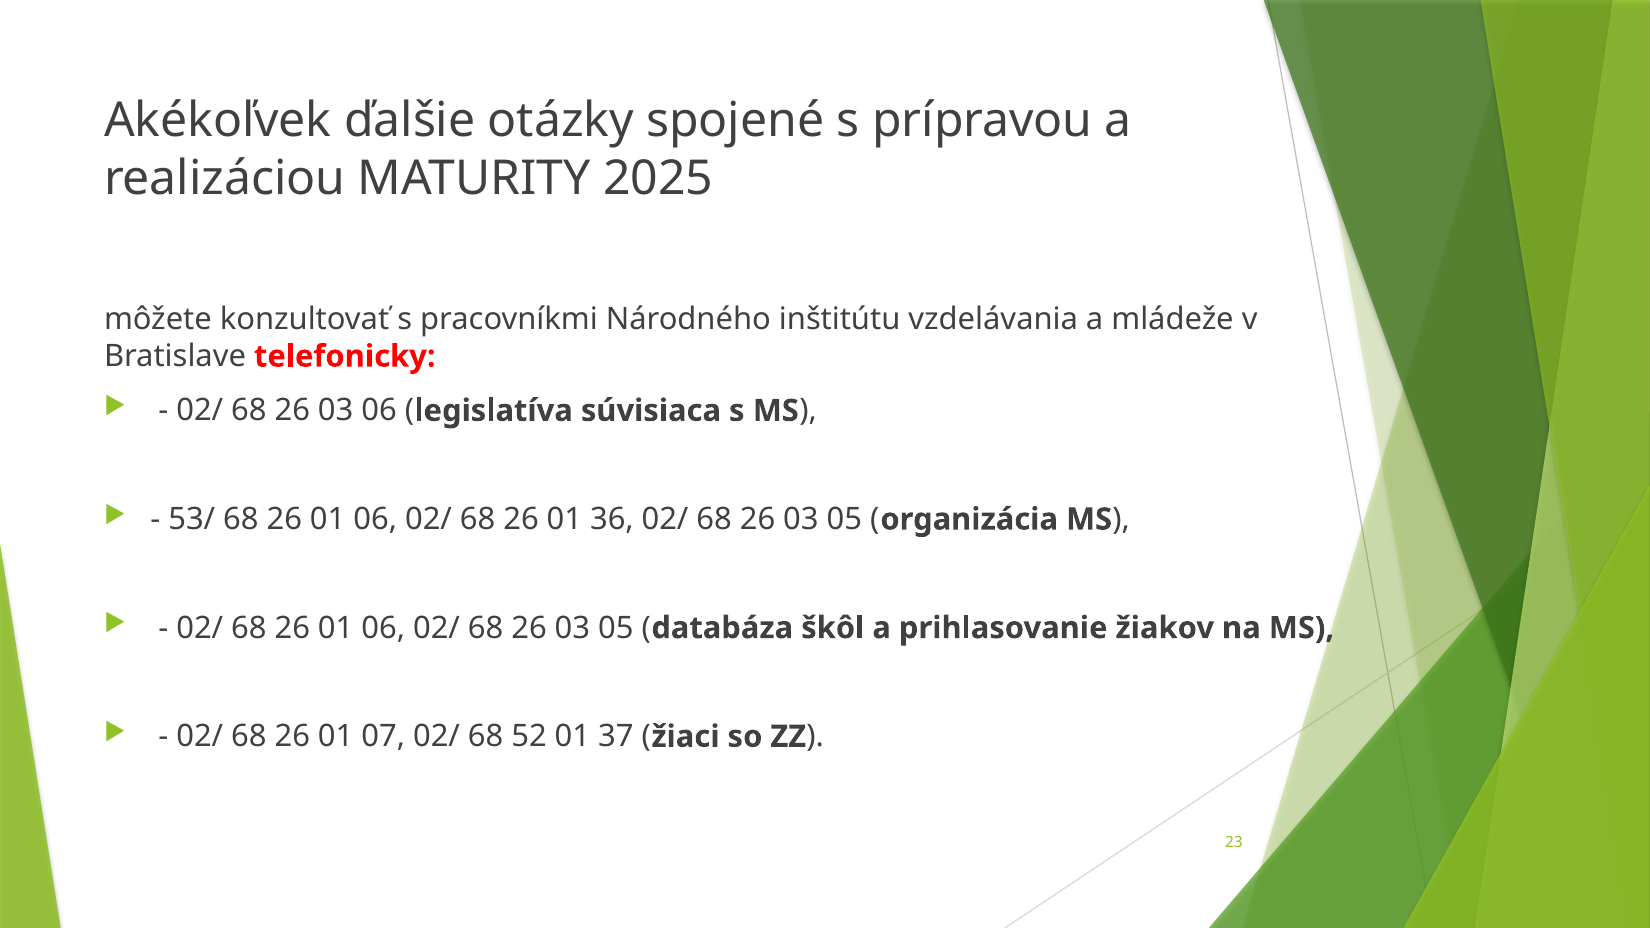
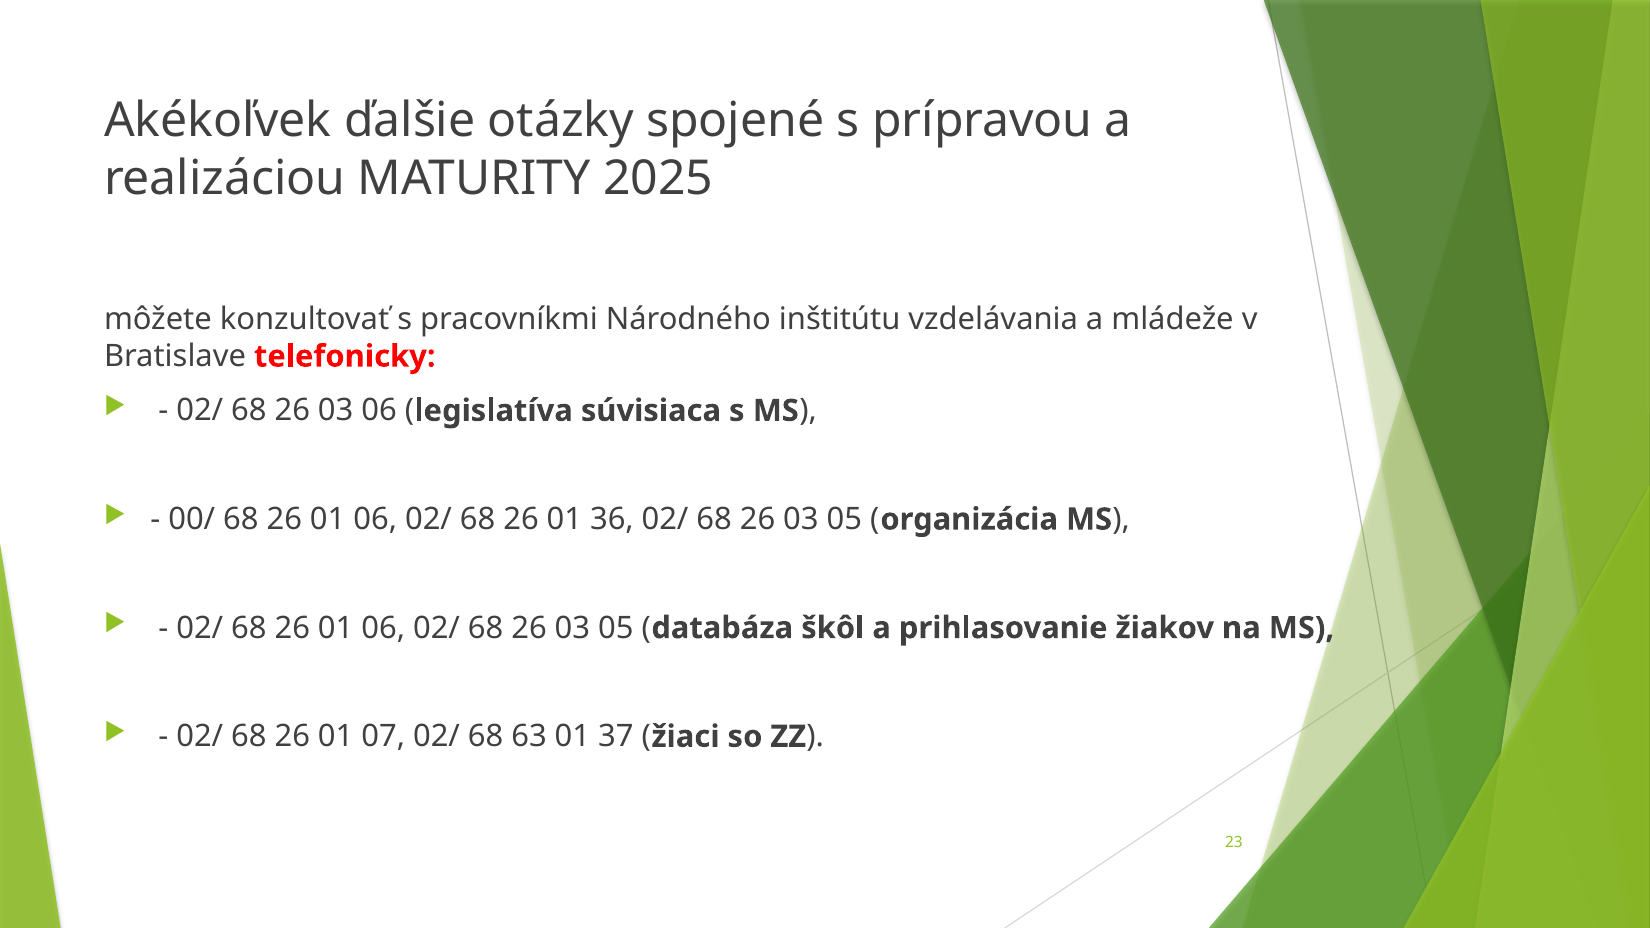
53/: 53/ -> 00/
52: 52 -> 63
